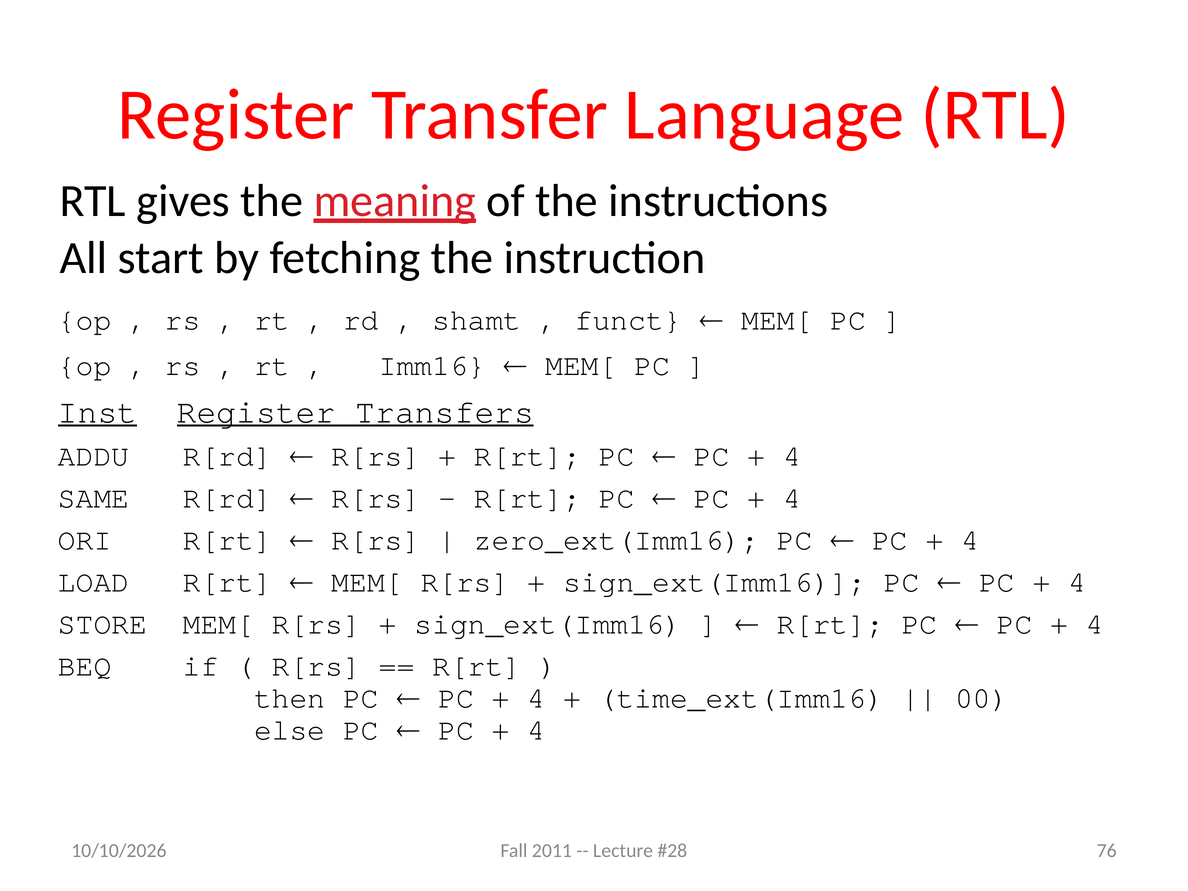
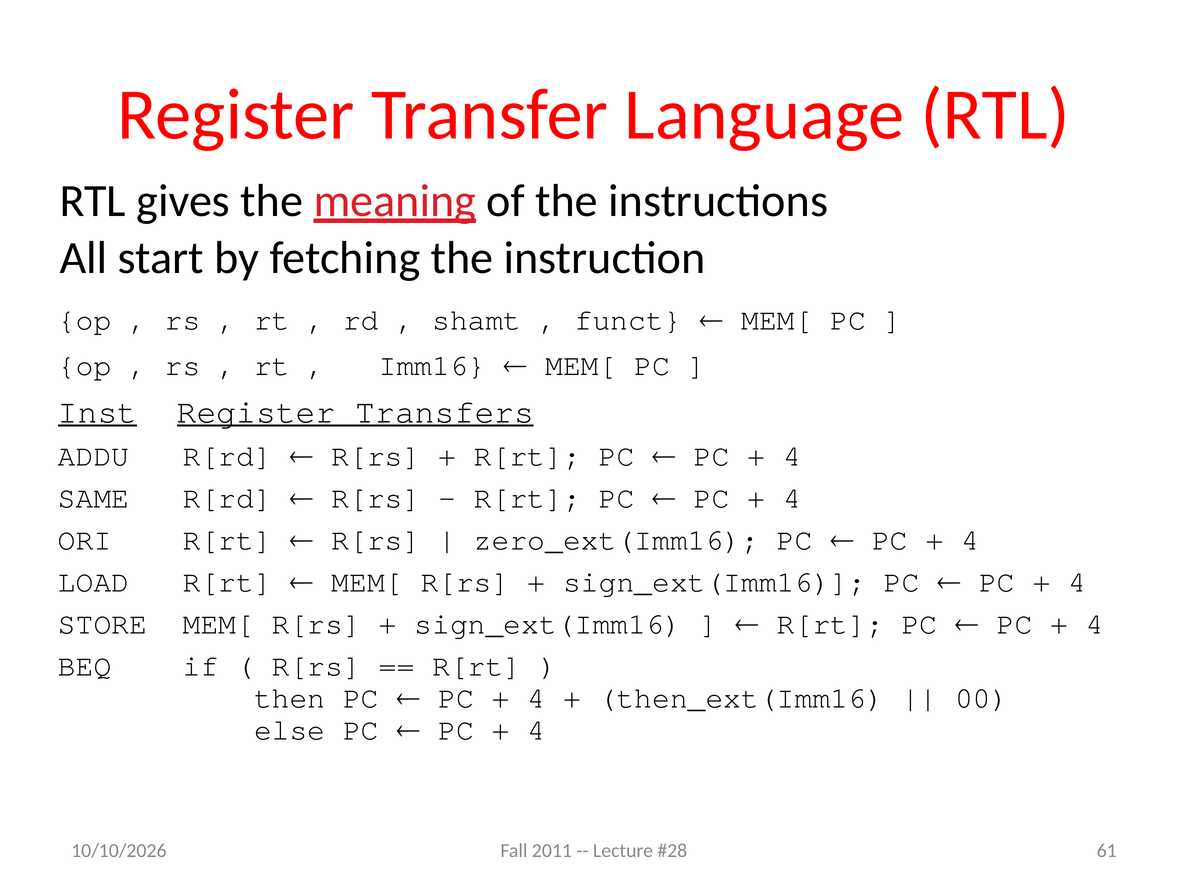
time_ext(Imm16: time_ext(Imm16 -> then_ext(Imm16
76: 76 -> 61
